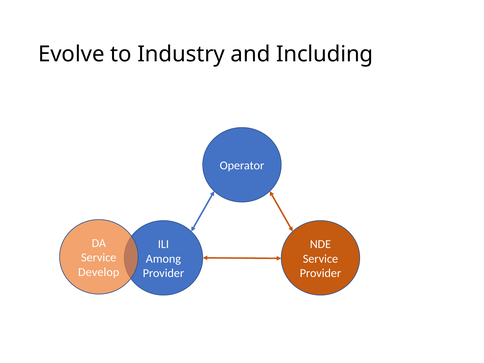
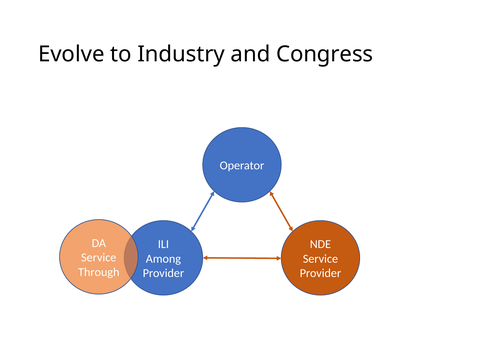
Including: Including -> Congress
Develop: Develop -> Through
